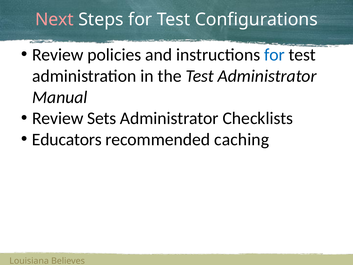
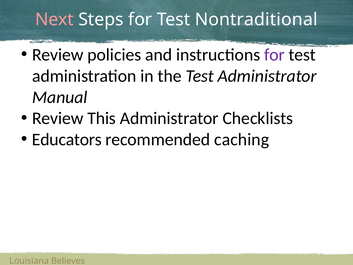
Configurations: Configurations -> Nontraditional
for at (274, 55) colour: blue -> purple
Sets: Sets -> This
